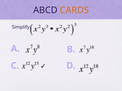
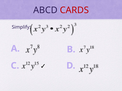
CARDS colour: orange -> red
